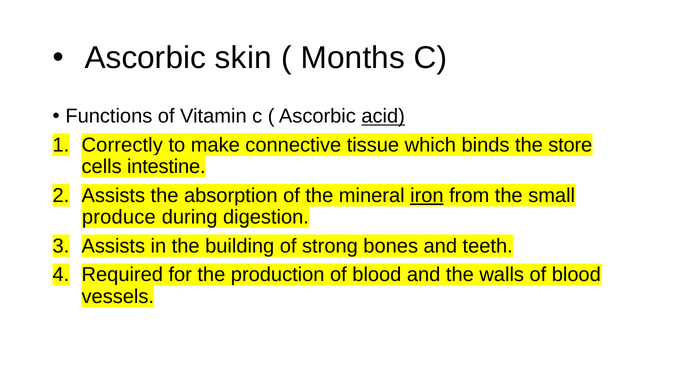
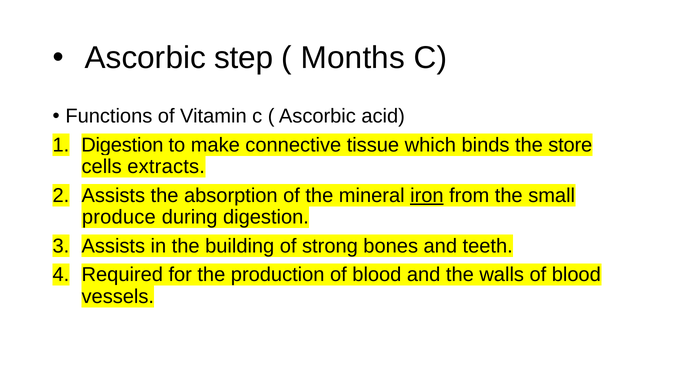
skin: skin -> step
acid underline: present -> none
Correctly at (122, 145): Correctly -> Digestion
intestine: intestine -> extracts
